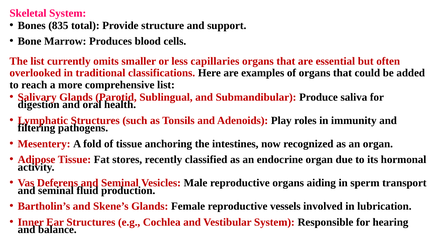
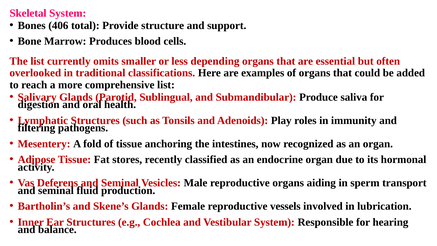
835: 835 -> 406
capillaries: capillaries -> depending
